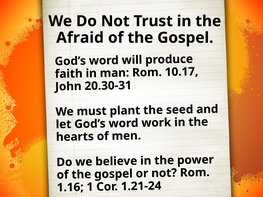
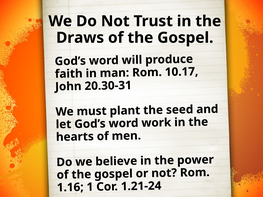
Afraid: Afraid -> Draws
